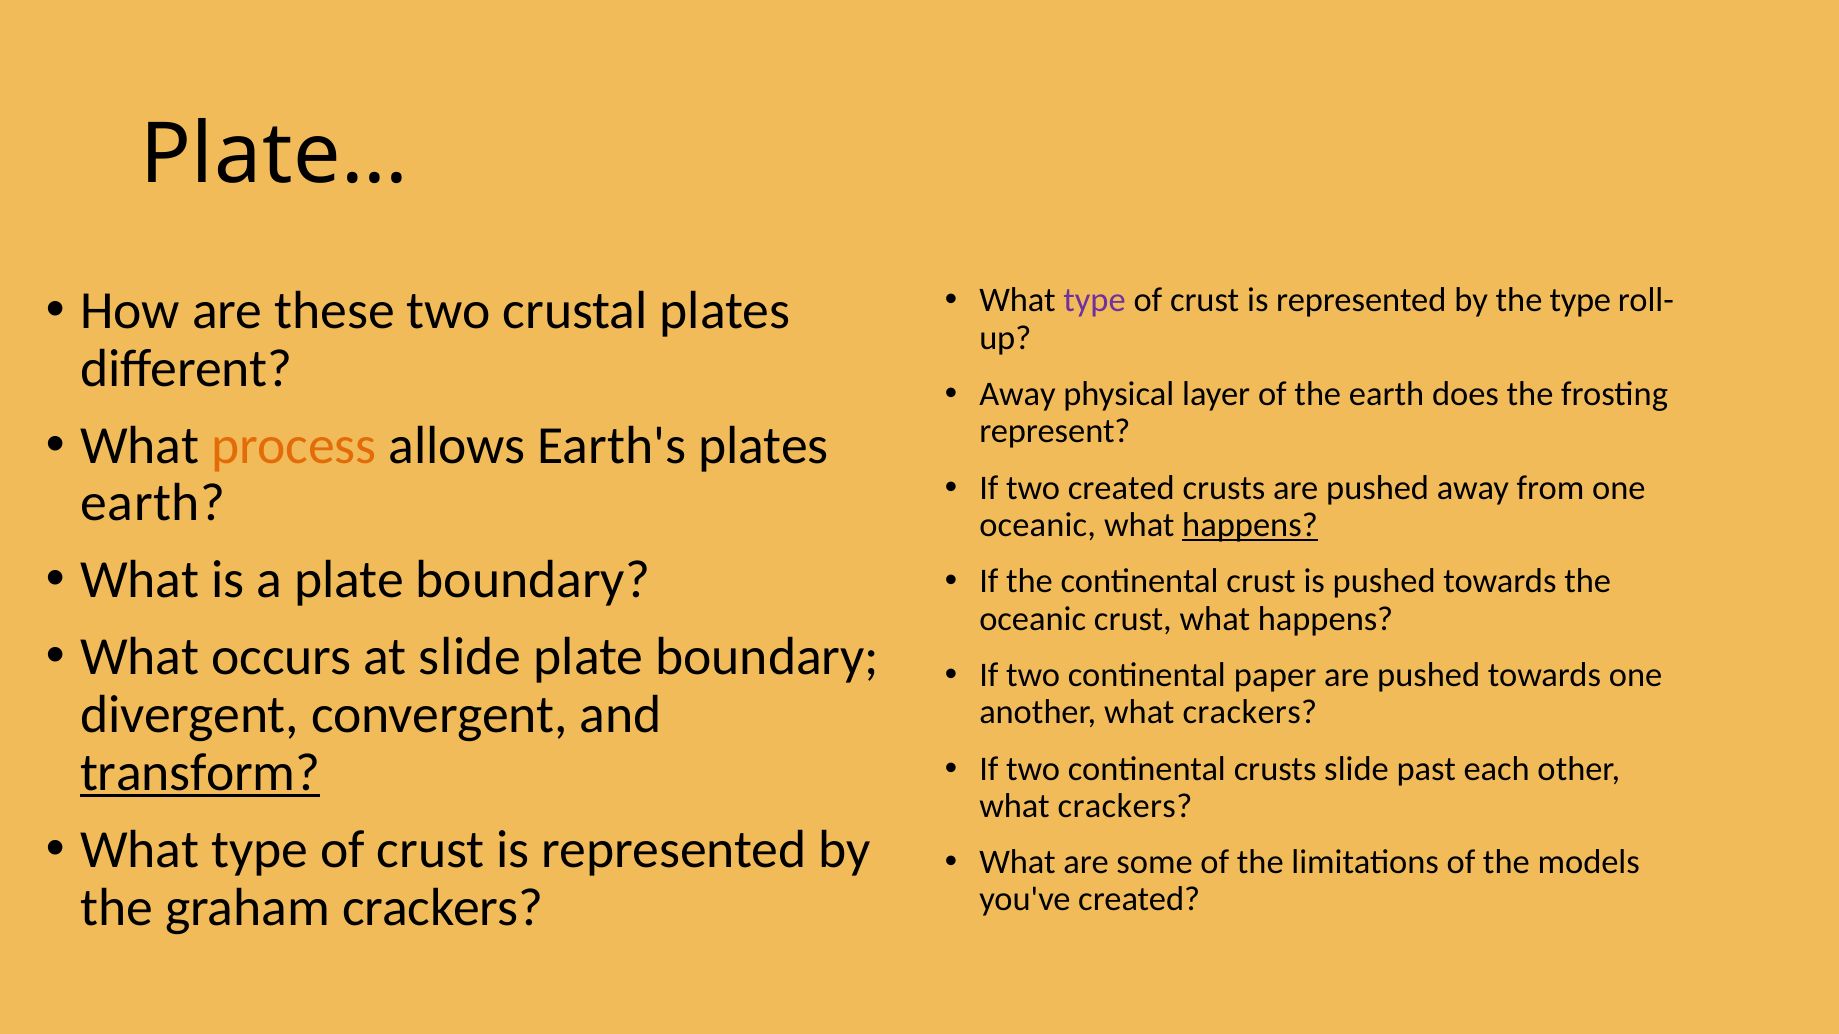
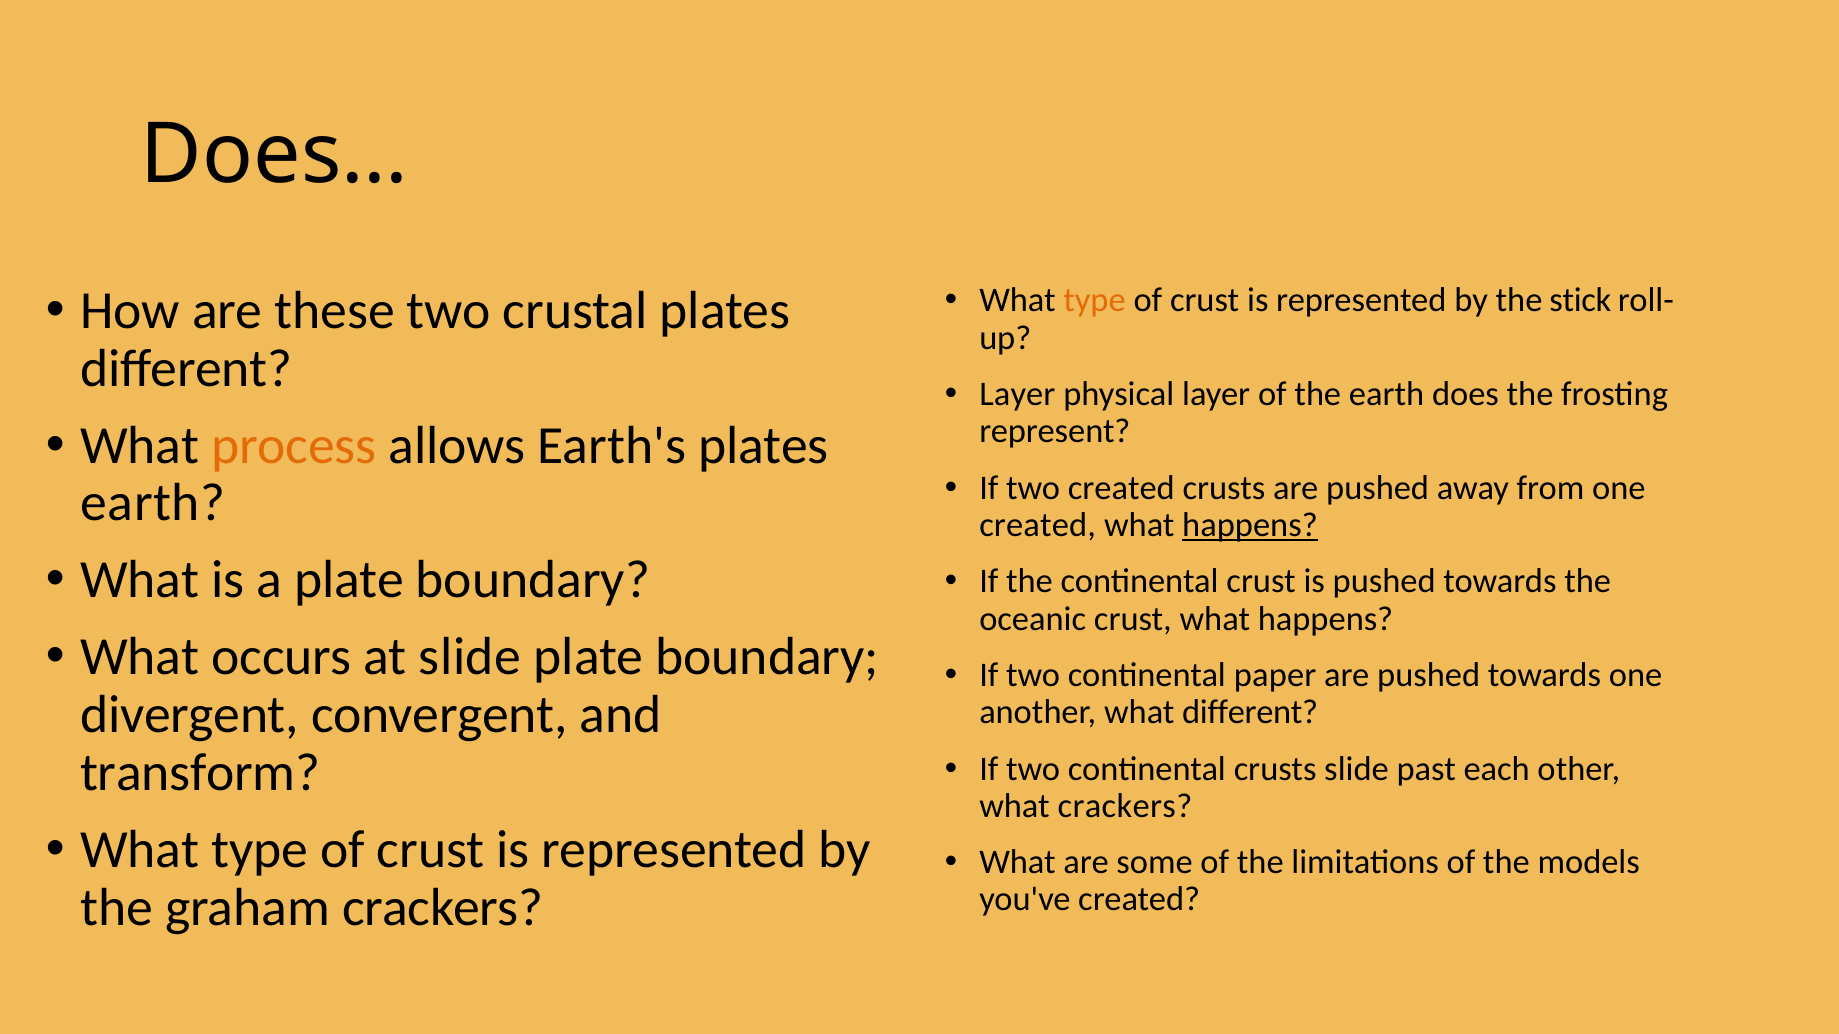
Plate…: Plate… -> Does…
type at (1095, 301) colour: purple -> orange
the type: type -> stick
Away at (1017, 394): Away -> Layer
oceanic at (1038, 525): oceanic -> created
another what crackers: crackers -> different
transform underline: present -> none
